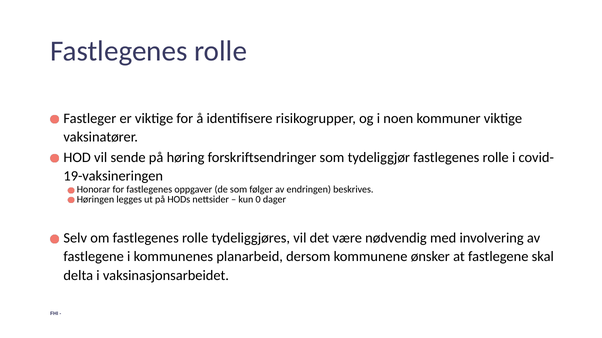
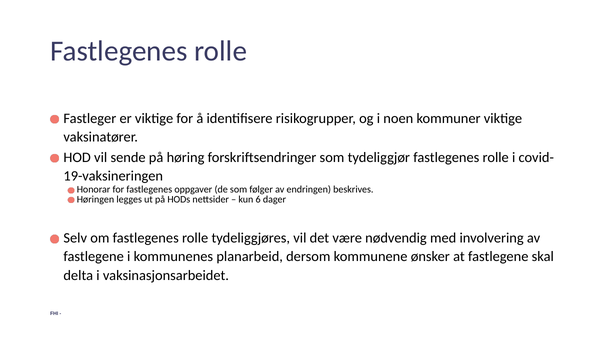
0: 0 -> 6
